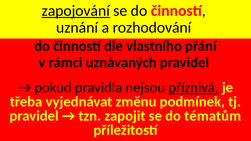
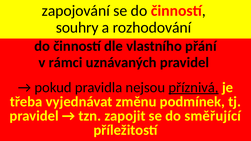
zapojování underline: present -> none
uznání: uznání -> souhry
tématům: tématům -> směřující
